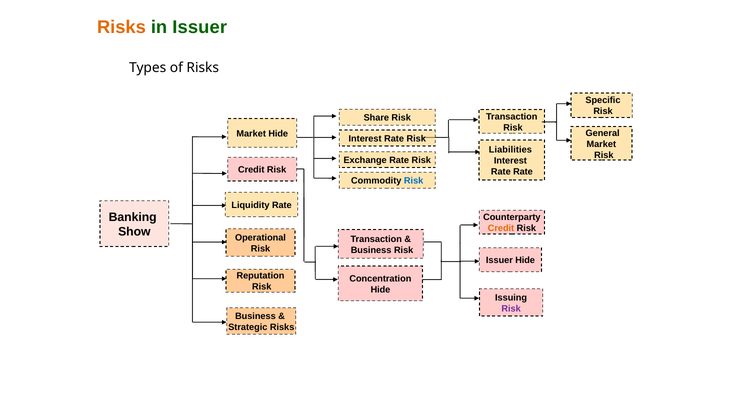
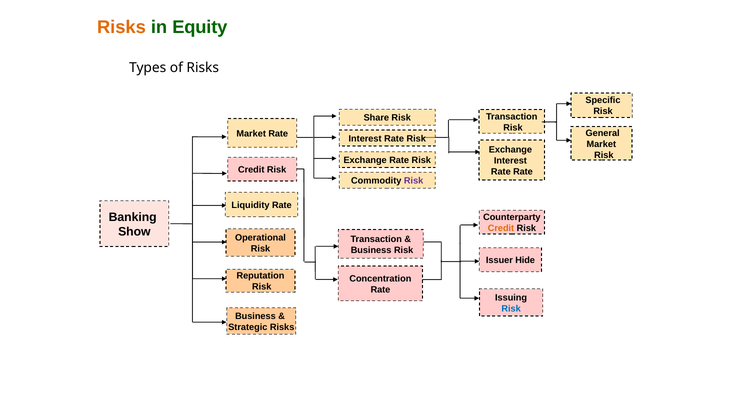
in Issuer: Issuer -> Equity
Market Hide: Hide -> Rate
Liabilities at (510, 150): Liabilities -> Exchange
Risk at (414, 181) colour: blue -> purple
Hide at (380, 290): Hide -> Rate
Risk at (511, 309) colour: purple -> blue
